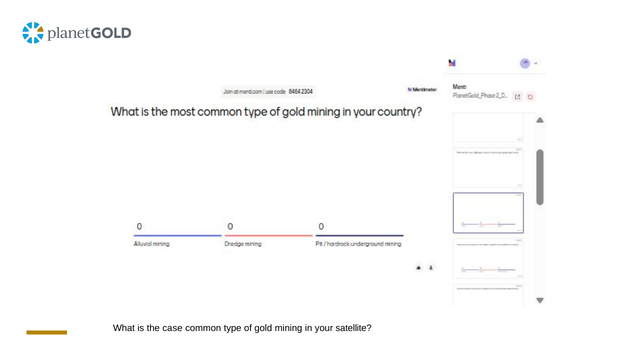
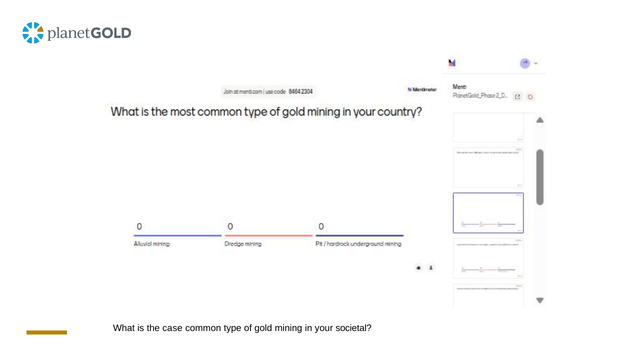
satellite: satellite -> societal
